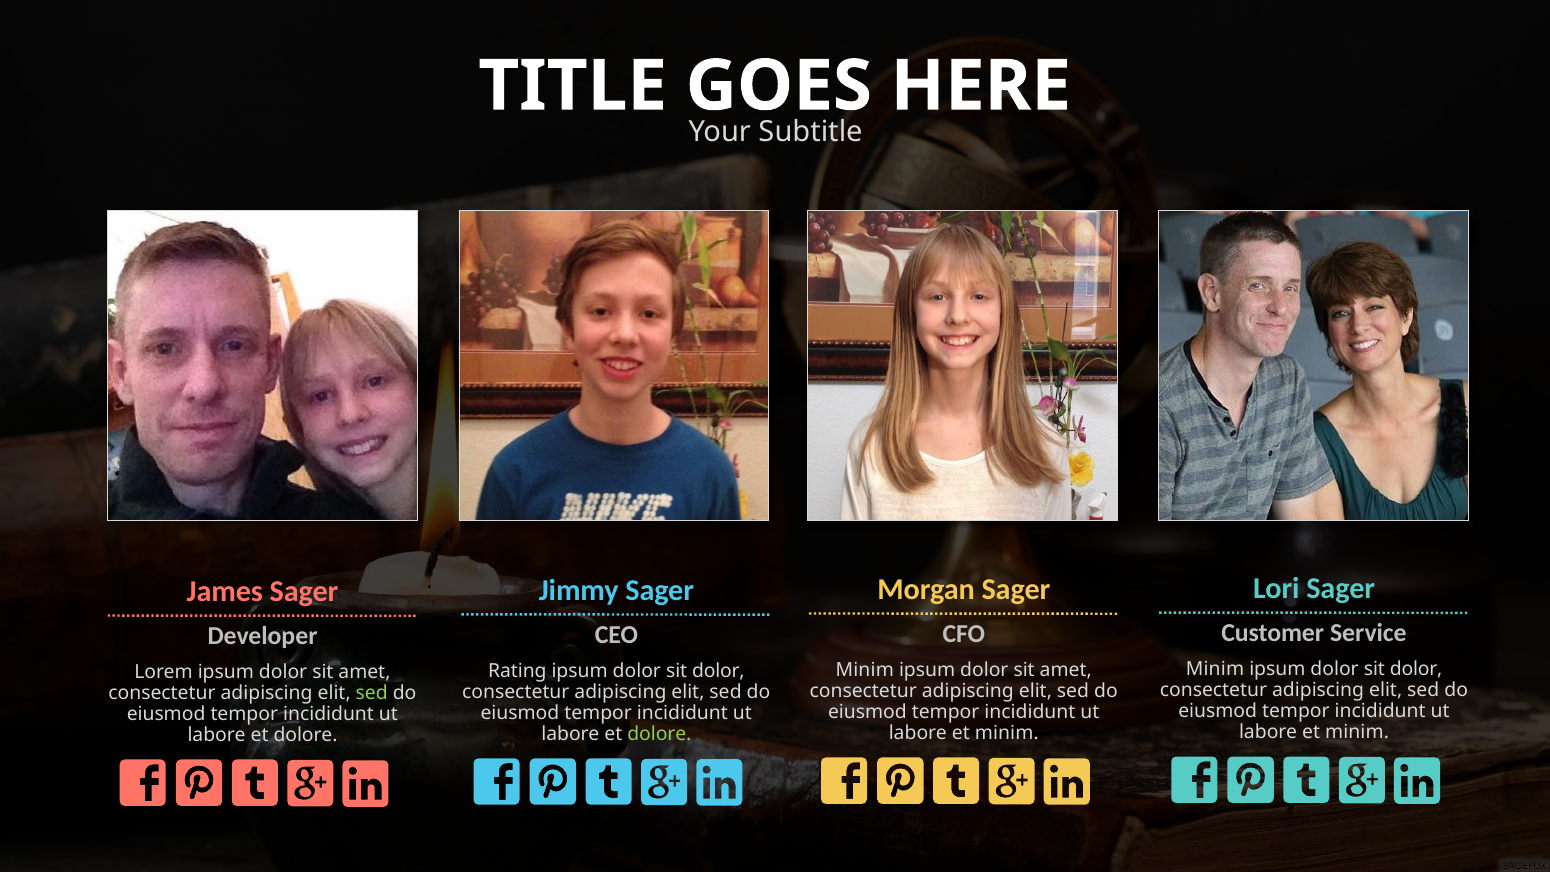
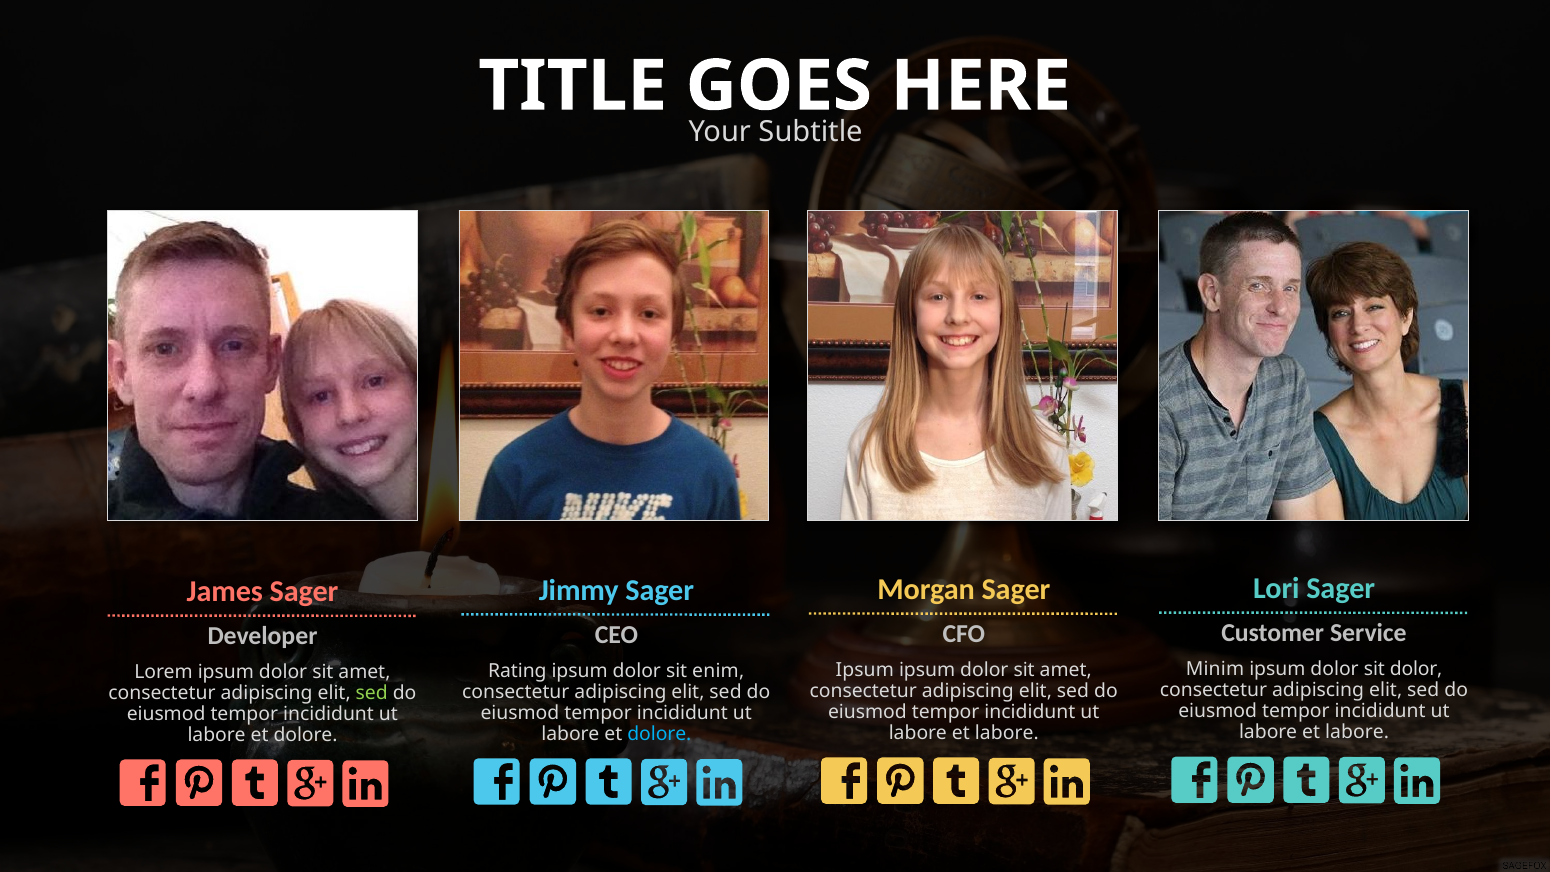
Minim at (865, 670): Minim -> Ipsum
dolor at (718, 671): dolor -> enim
minim at (1357, 732): minim -> labore
minim at (1007, 733): minim -> labore
dolore at (659, 734) colour: light green -> light blue
